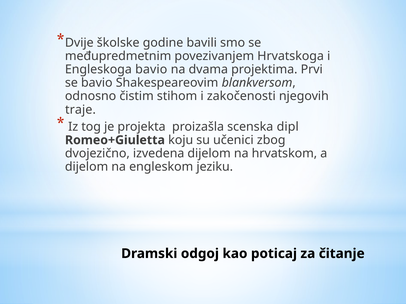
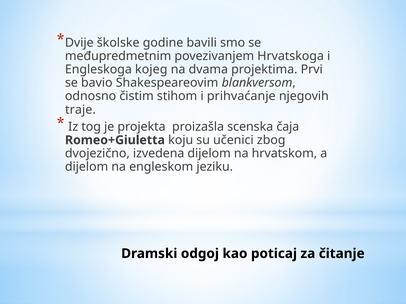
Engleskoga bavio: bavio -> kojeg
zakočenosti: zakočenosti -> prihvaćanje
dipl: dipl -> čaja
